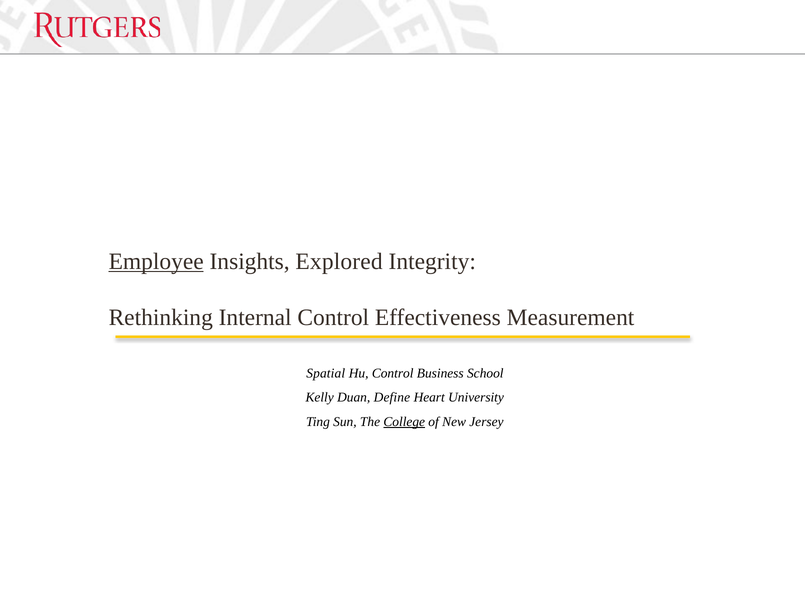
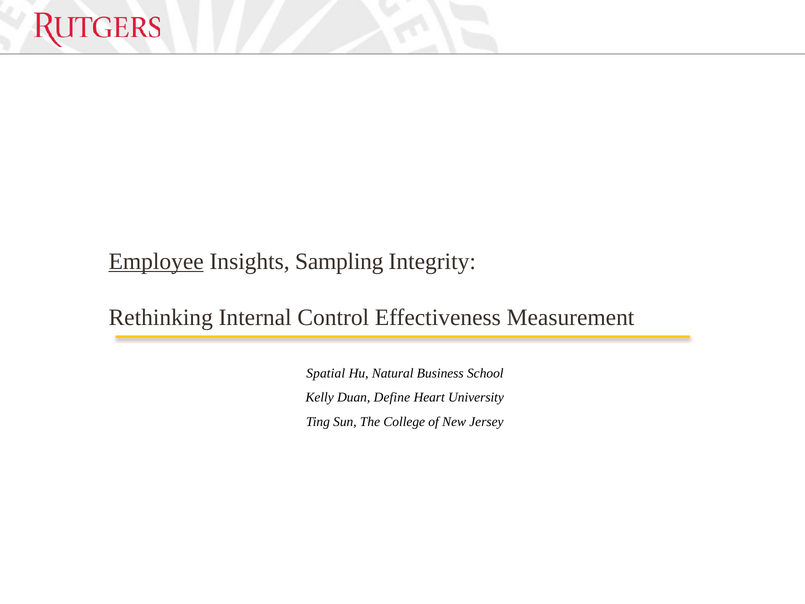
Explored: Explored -> Sampling
Hu Control: Control -> Natural
College underline: present -> none
